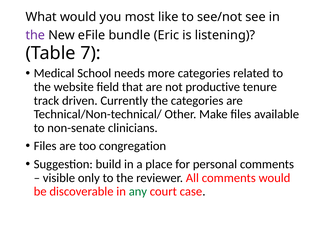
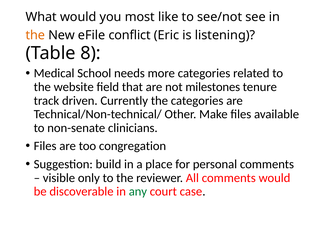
the at (35, 35) colour: purple -> orange
bundle: bundle -> conflict
7: 7 -> 8
productive: productive -> milestones
